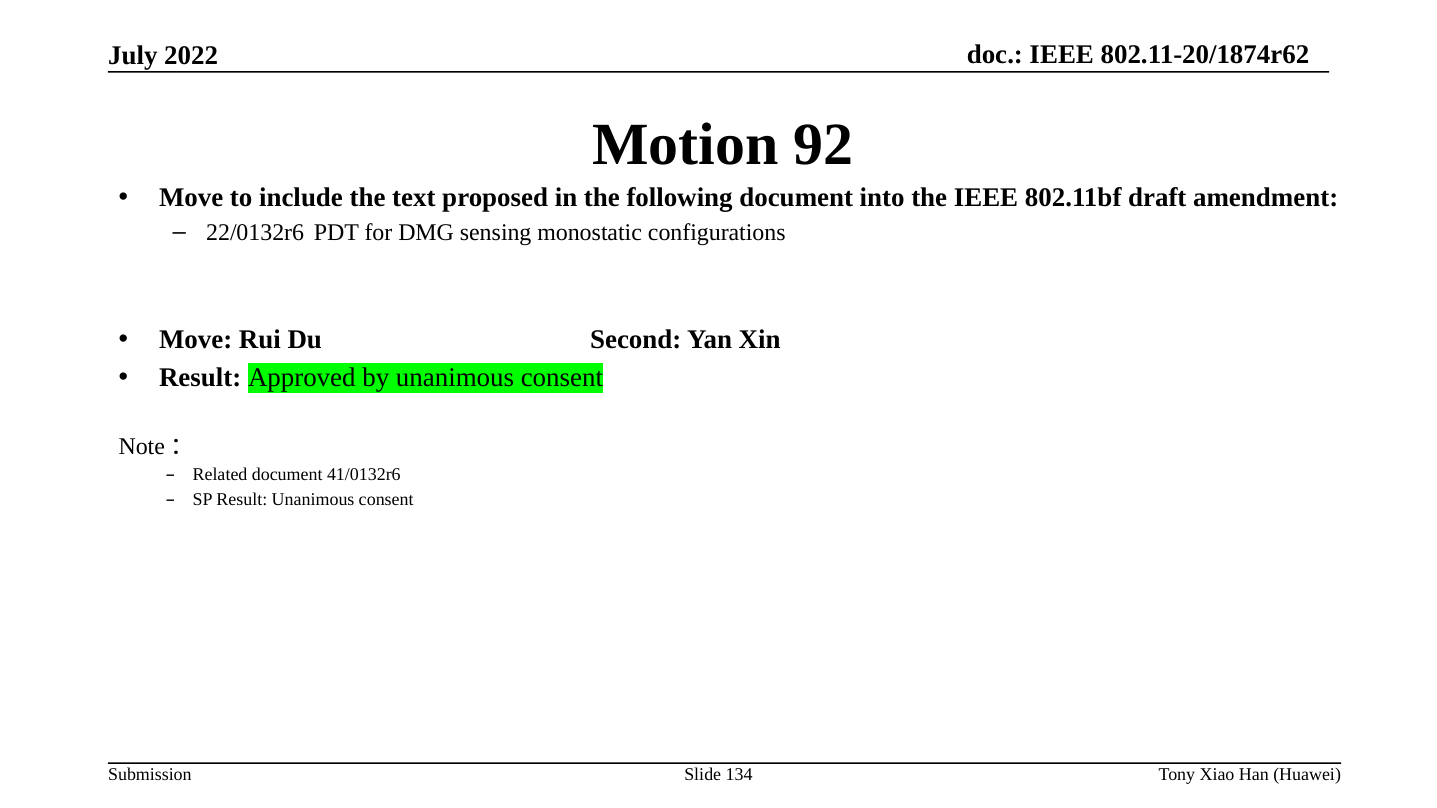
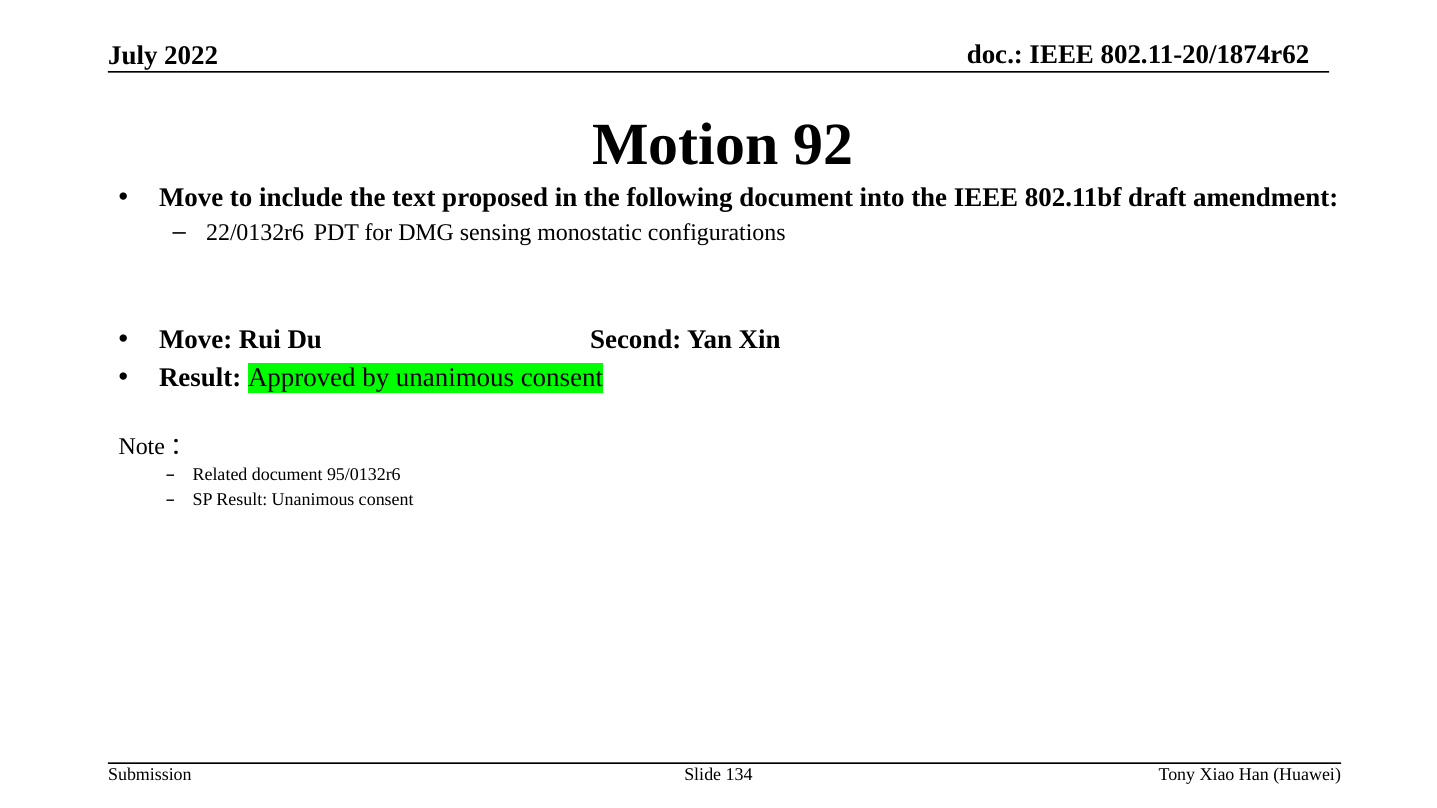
41/0132r6: 41/0132r6 -> 95/0132r6
